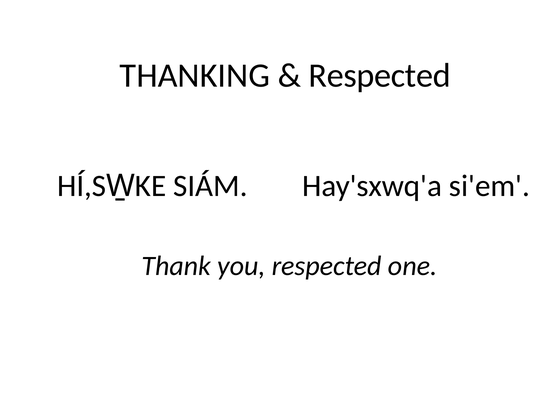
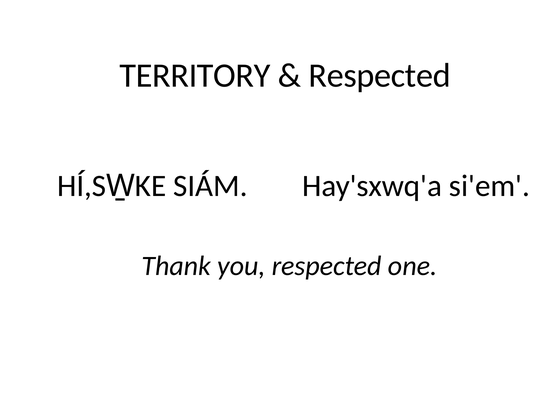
THANKING: THANKING -> TERRITORY
